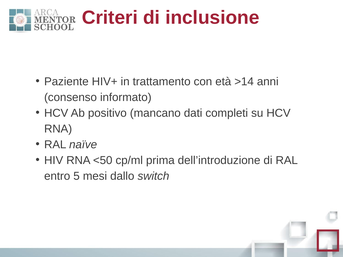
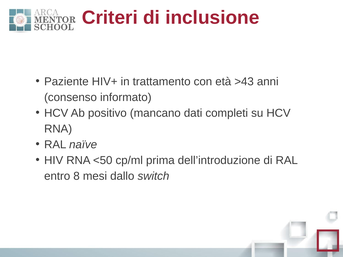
>14: >14 -> >43
5: 5 -> 8
